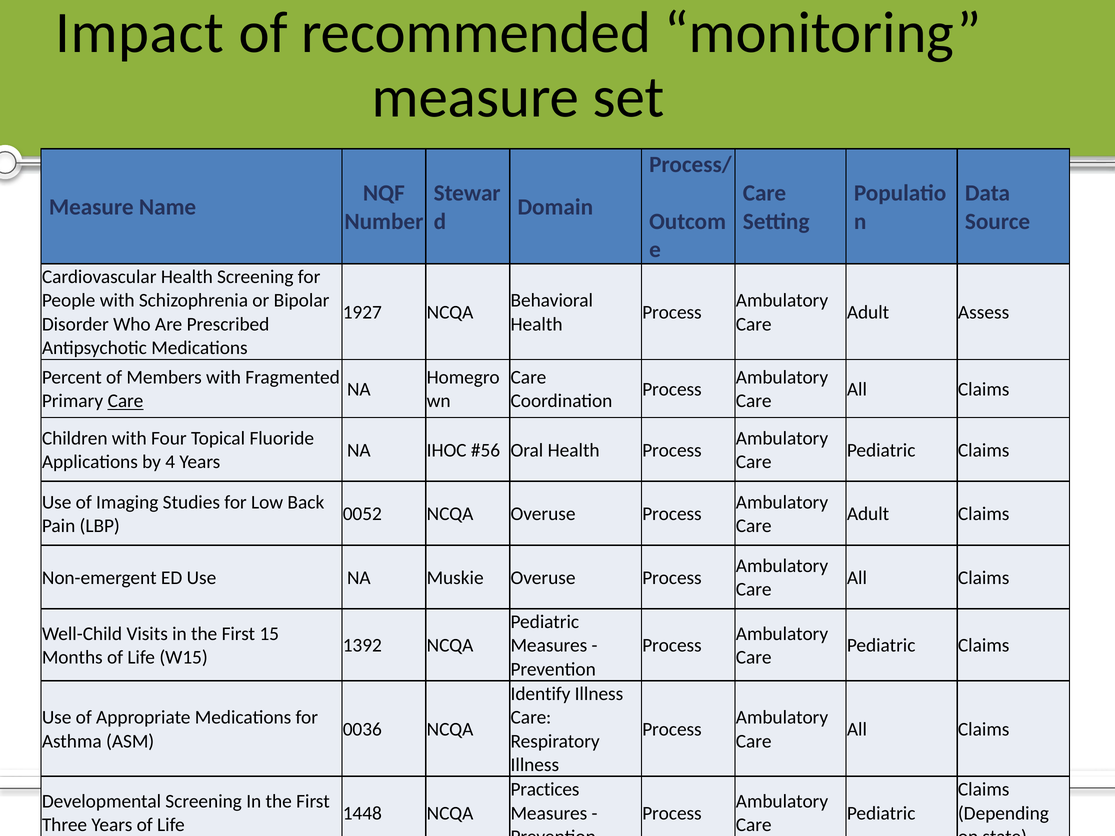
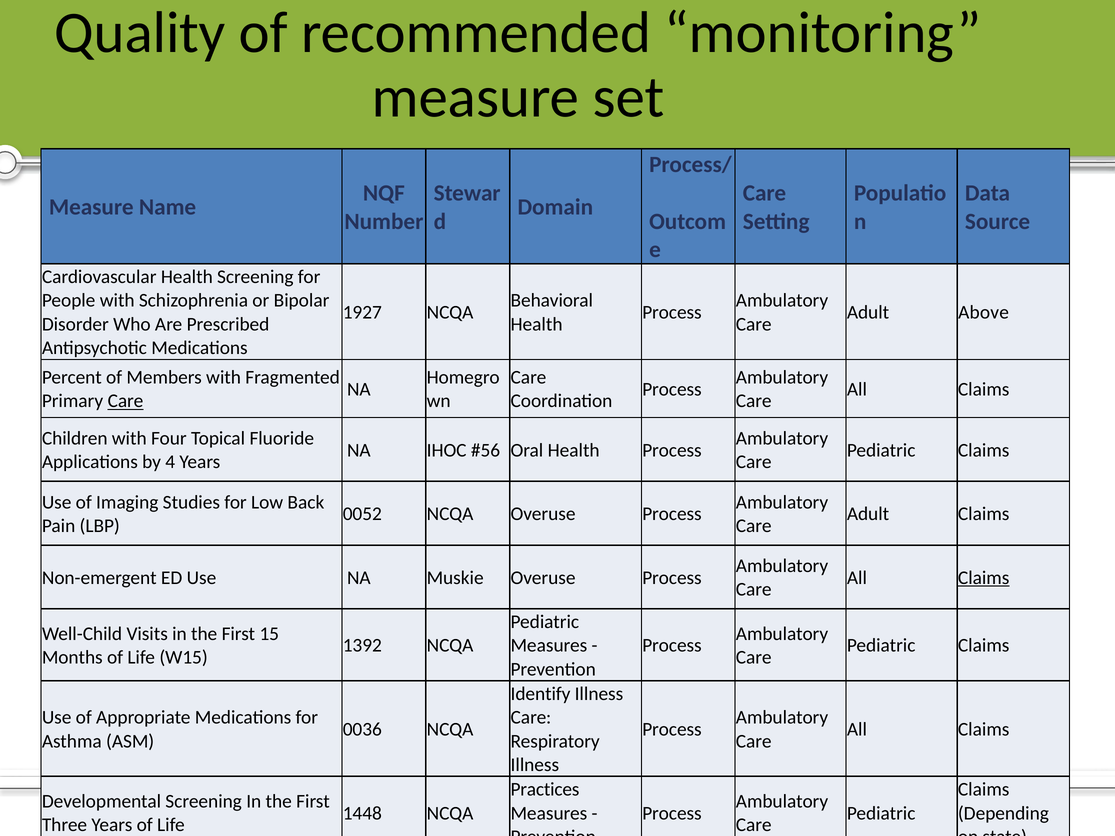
Impact: Impact -> Quality
Assess: Assess -> Above
Claims at (984, 578) underline: none -> present
